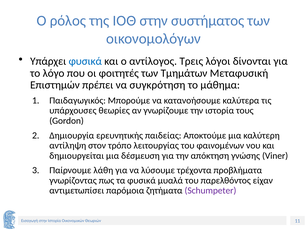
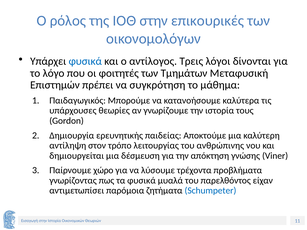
συστήματος: συστήματος -> επικουρικές
φαινομένων: φαινομένων -> ανθρώπινης
λάθη: λάθη -> χώρο
Schumpeter colour: purple -> blue
